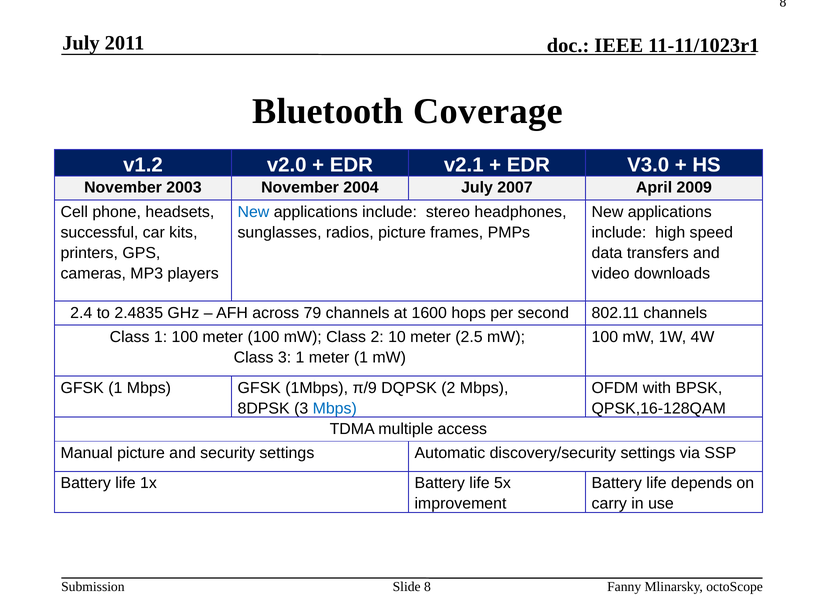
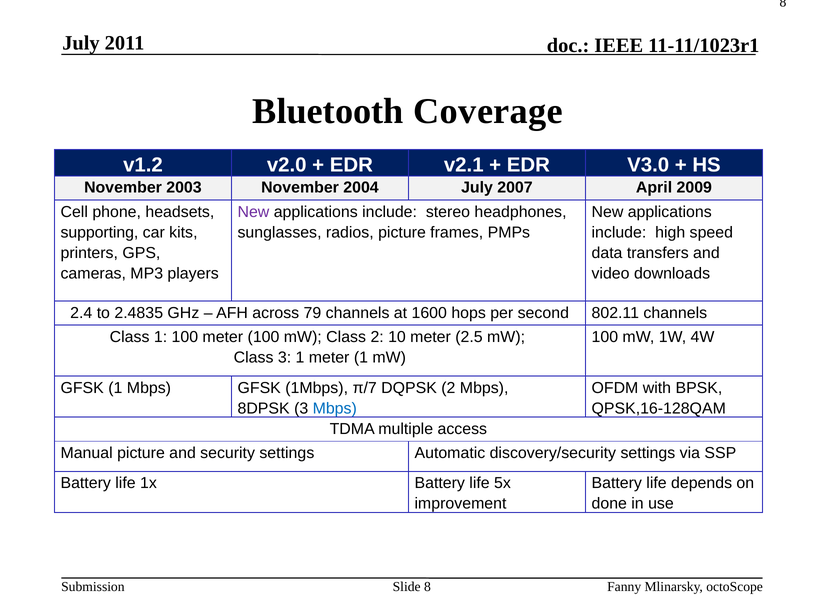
New at (253, 212) colour: blue -> purple
successful: successful -> supporting
π/9: π/9 -> π/7
carry: carry -> done
